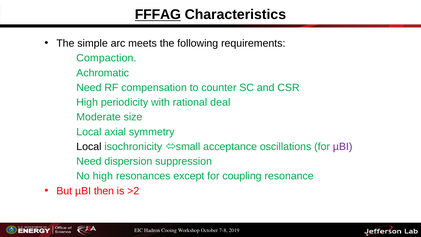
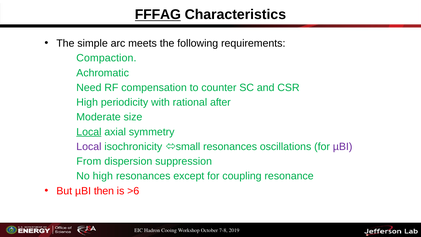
deal: deal -> after
Local at (89, 132) underline: none -> present
Local at (89, 147) colour: black -> purple
small acceptance: acceptance -> resonances
Need at (89, 161): Need -> From
>2: >2 -> >6
